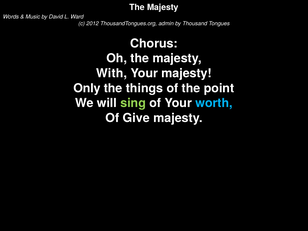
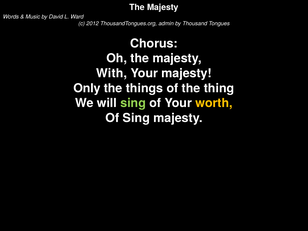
point: point -> thing
worth colour: light blue -> yellow
Of Give: Give -> Sing
